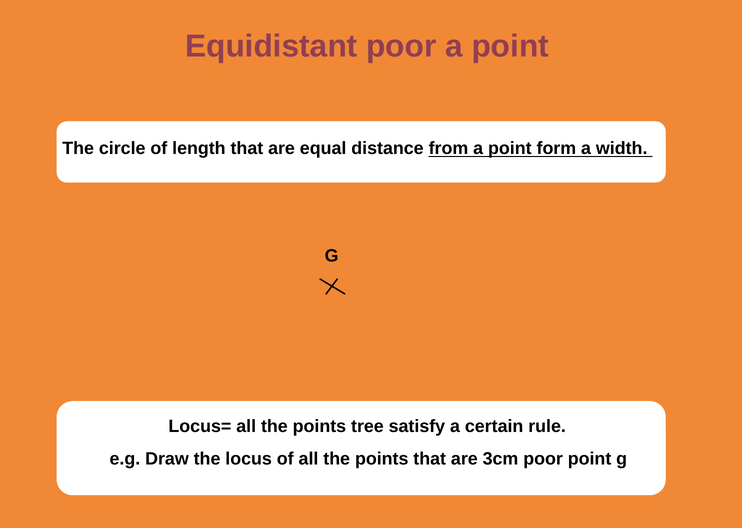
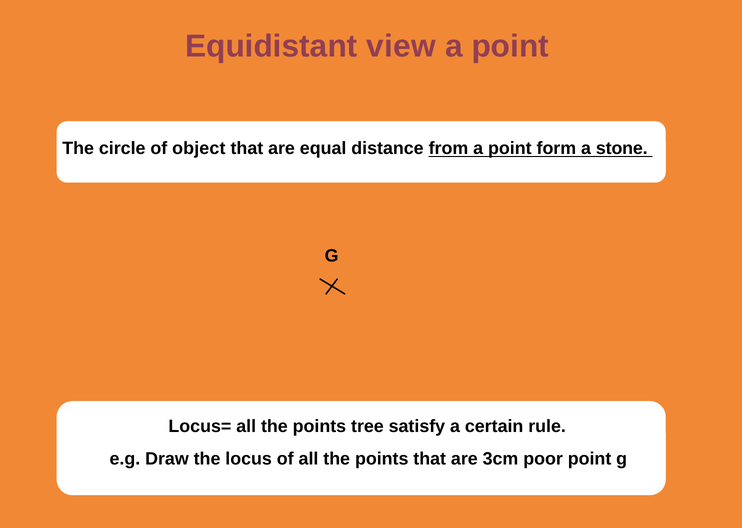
Equidistant poor: poor -> view
length: length -> object
width: width -> stone
